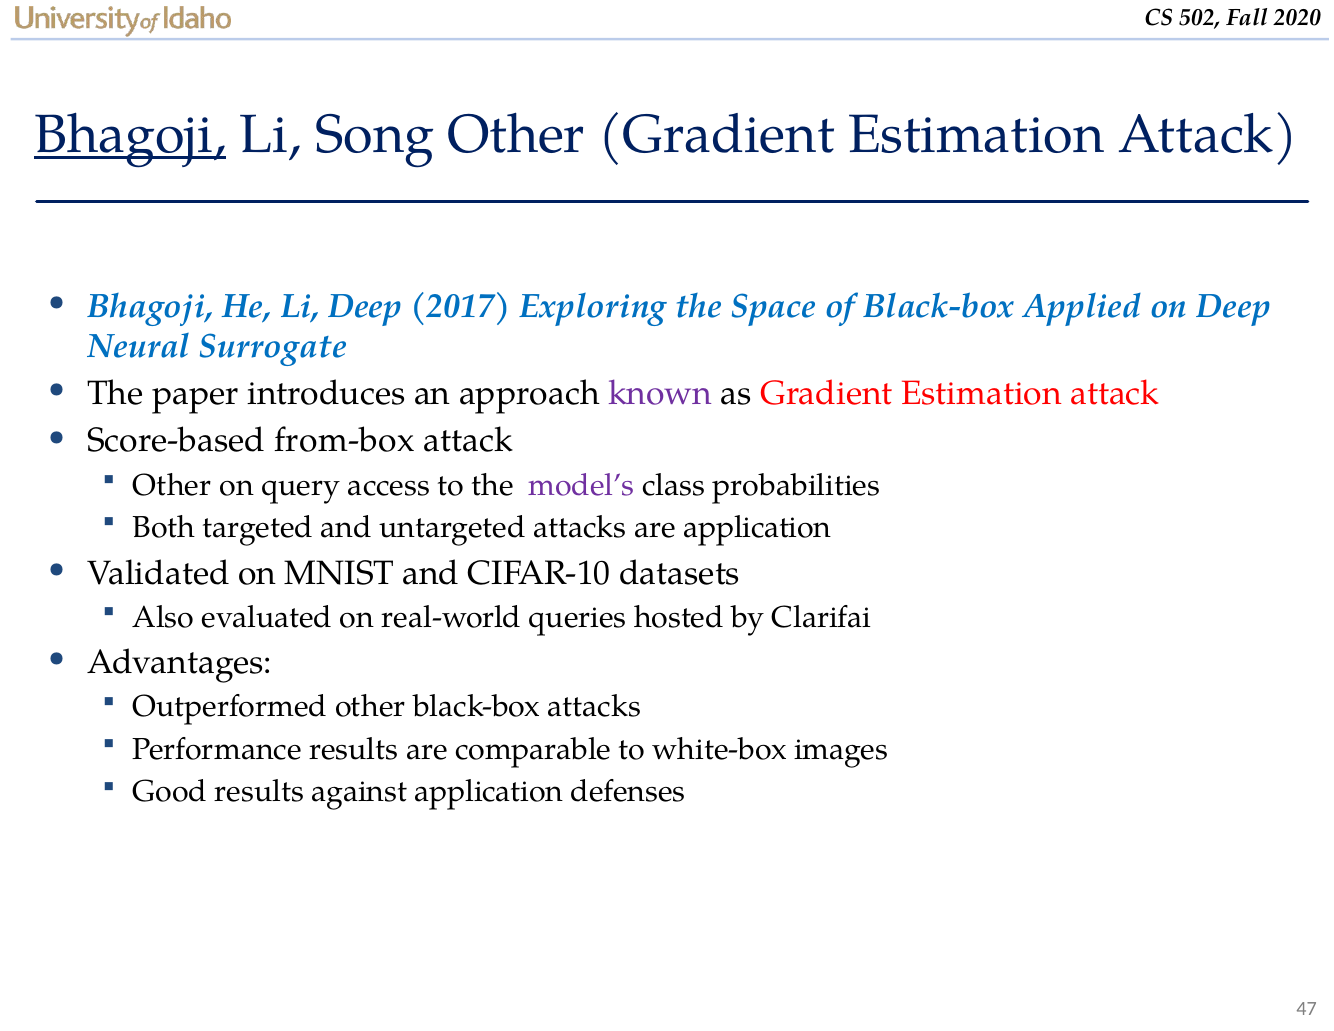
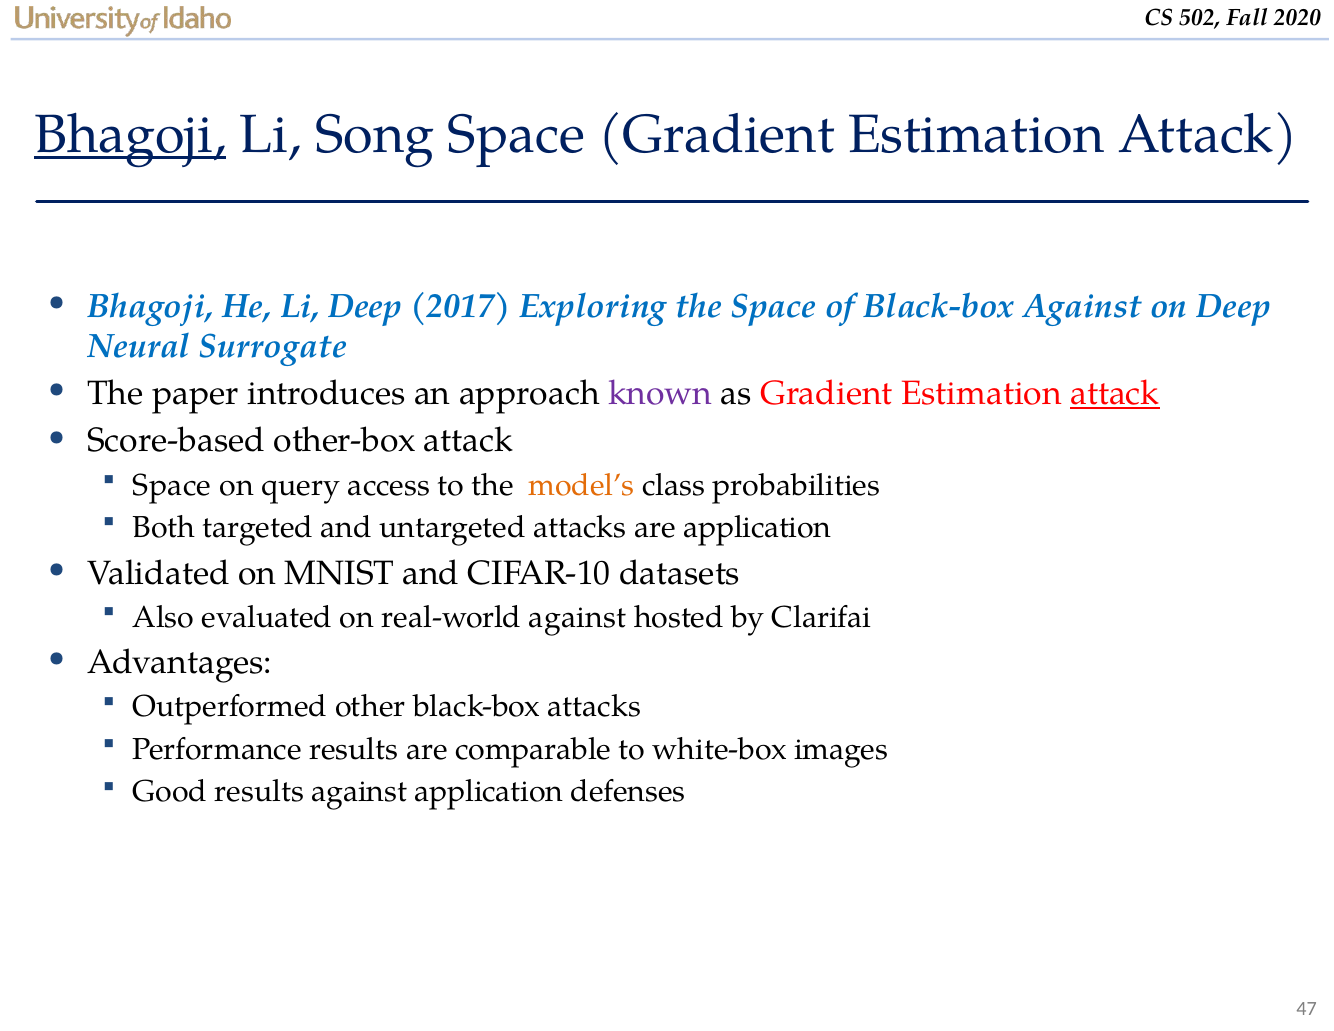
Song Other: Other -> Space
Black-box Applied: Applied -> Against
attack at (1115, 394) underline: none -> present
from-box: from-box -> other-box
Other at (172, 485): Other -> Space
model’s colour: purple -> orange
real-world queries: queries -> against
